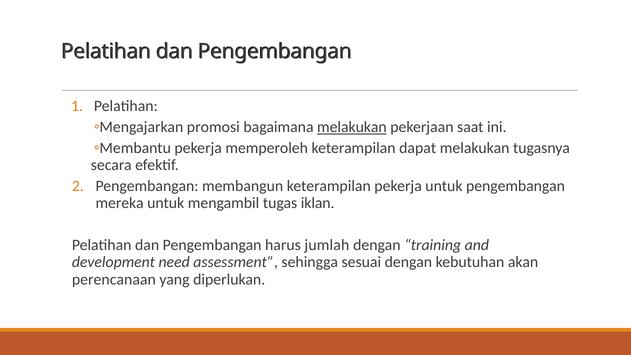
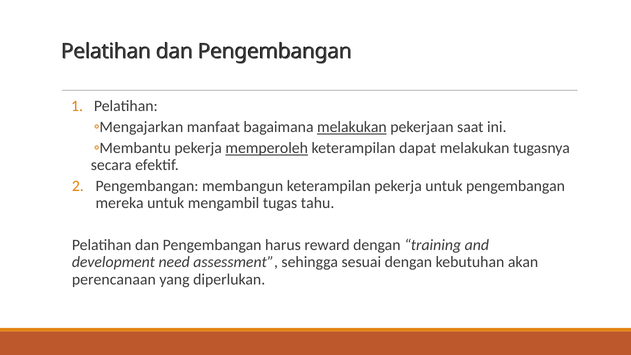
promosi: promosi -> manfaat
memperoleh underline: none -> present
iklan: iklan -> tahu
jumlah: jumlah -> reward
